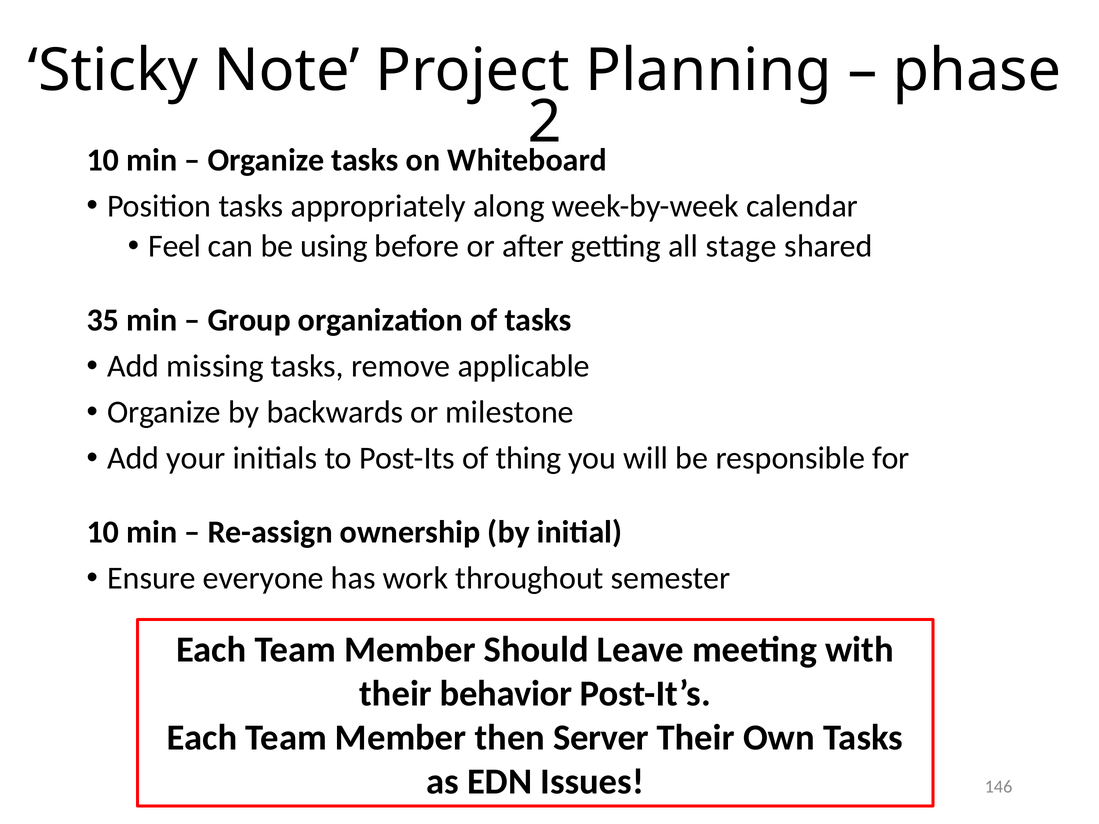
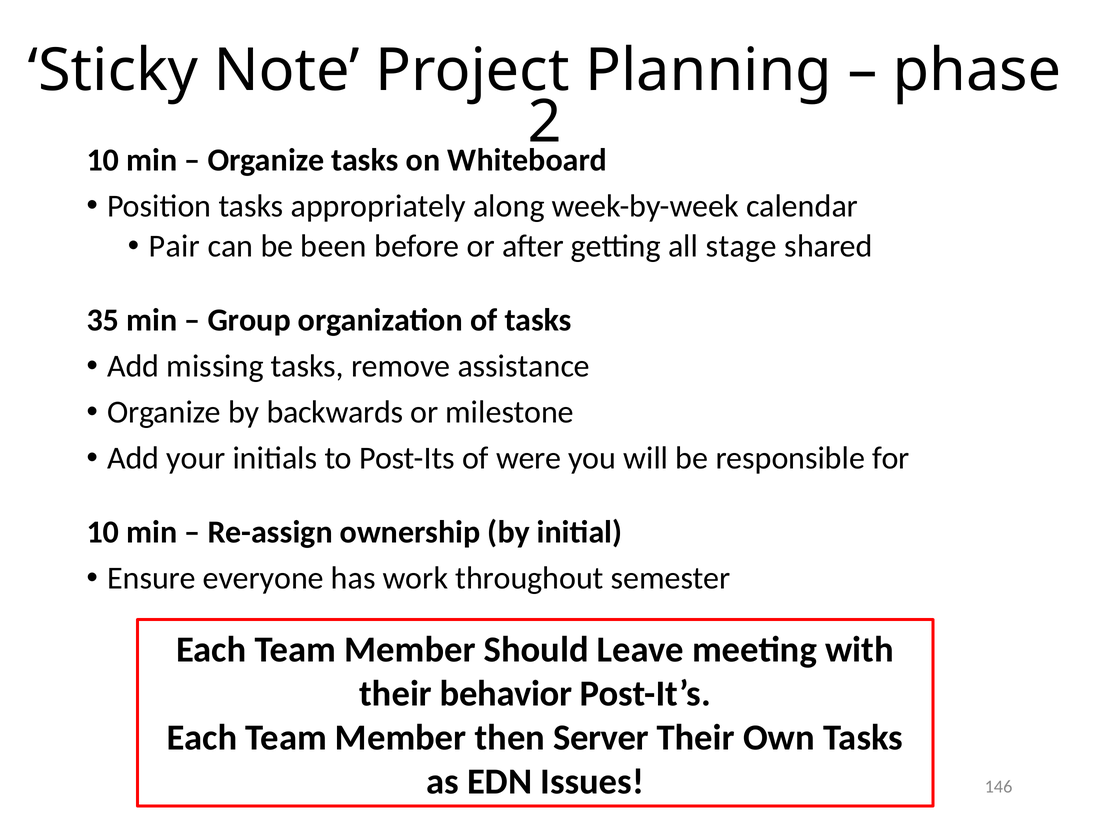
Feel: Feel -> Pair
using: using -> been
applicable: applicable -> assistance
thing: thing -> were
